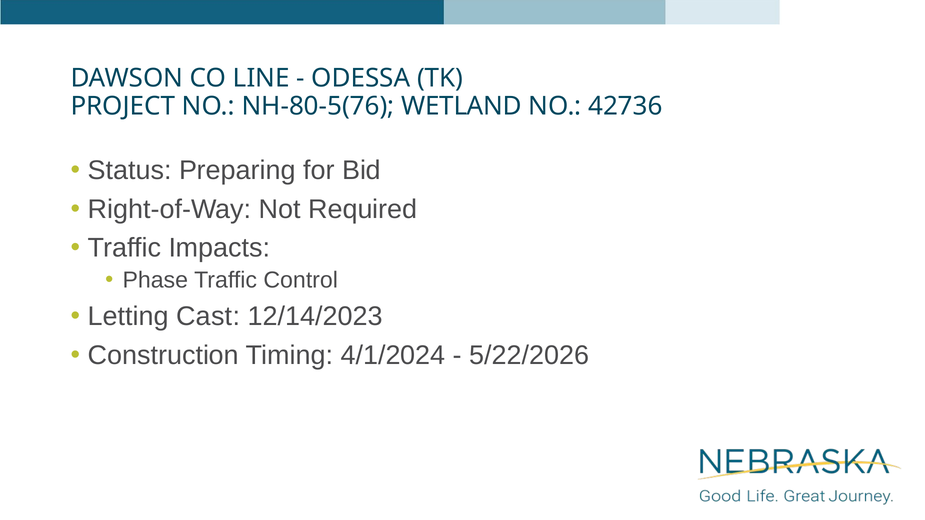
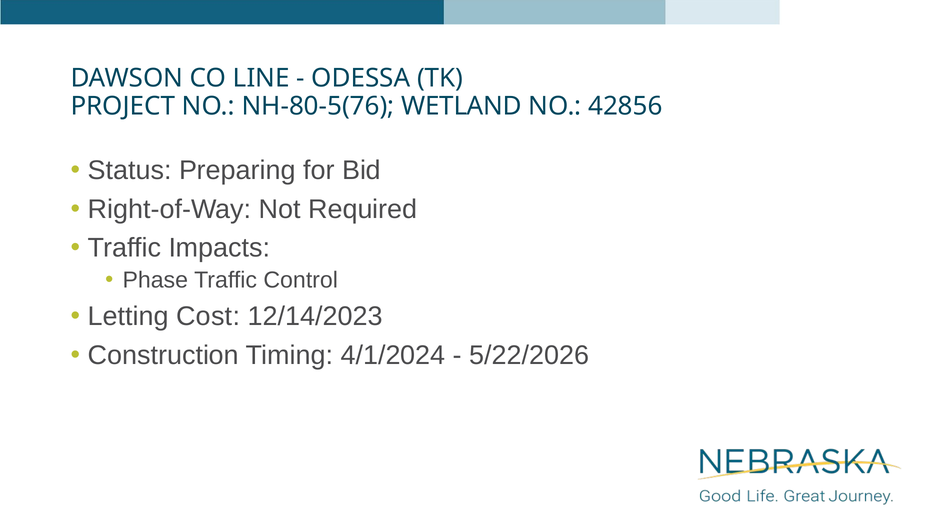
42736: 42736 -> 42856
Cast: Cast -> Cost
